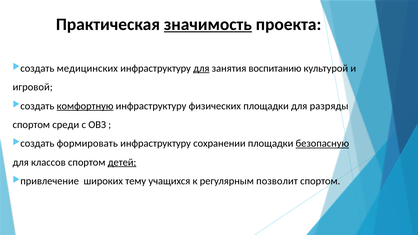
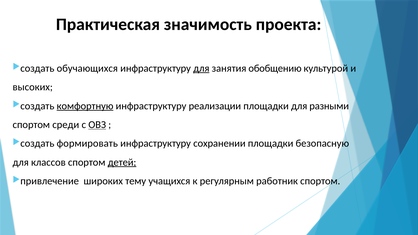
значимость underline: present -> none
медицинских: медицинских -> обучающихся
воспитанию: воспитанию -> обобщению
игровой: игровой -> высоких
физических: физических -> реализации
разряды: разряды -> разными
ОВЗ underline: none -> present
безопасную underline: present -> none
позволит: позволит -> работник
